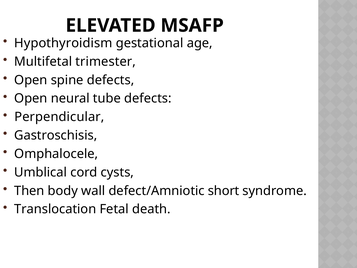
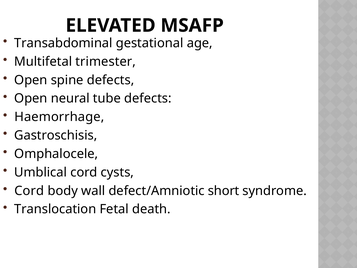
Hypothyroidism: Hypothyroidism -> Transabdominal
Perpendicular: Perpendicular -> Haemorrhage
Then at (29, 191): Then -> Cord
